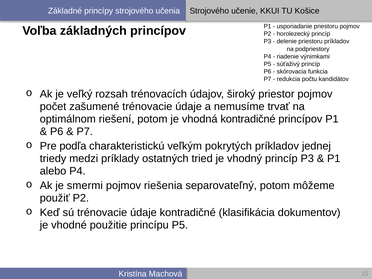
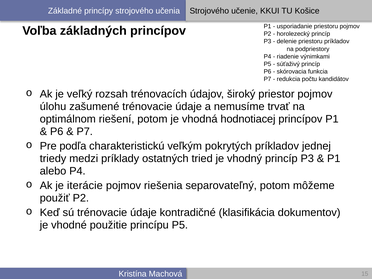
počet: počet -> úlohu
vhodná kontradičné: kontradičné -> hodnotiacej
smermi: smermi -> iterácie
